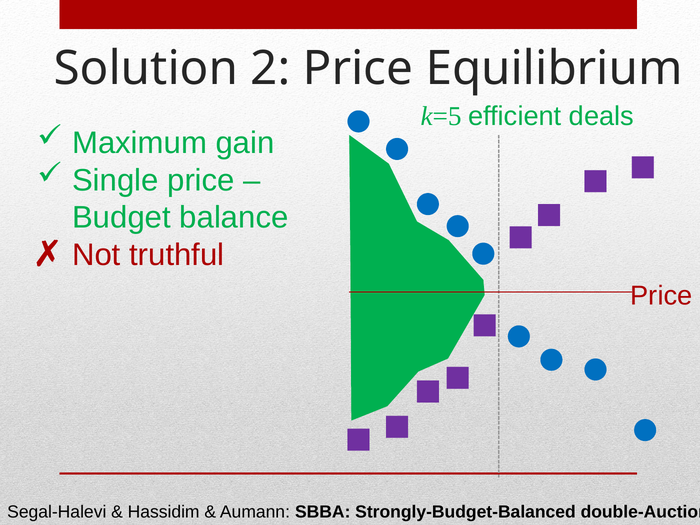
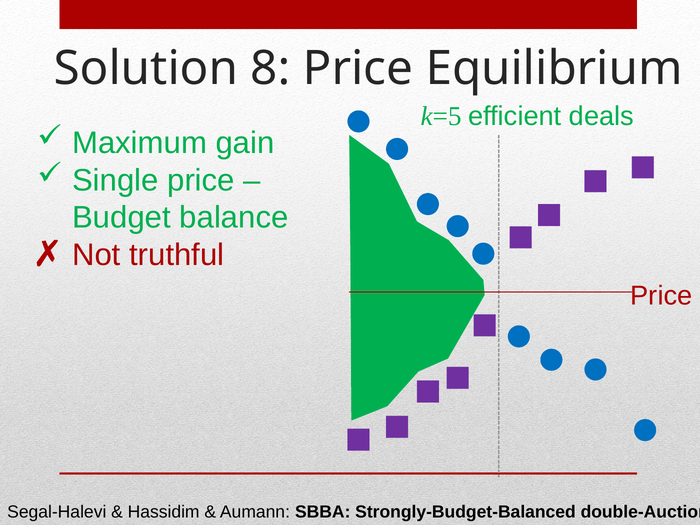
2: 2 -> 8
